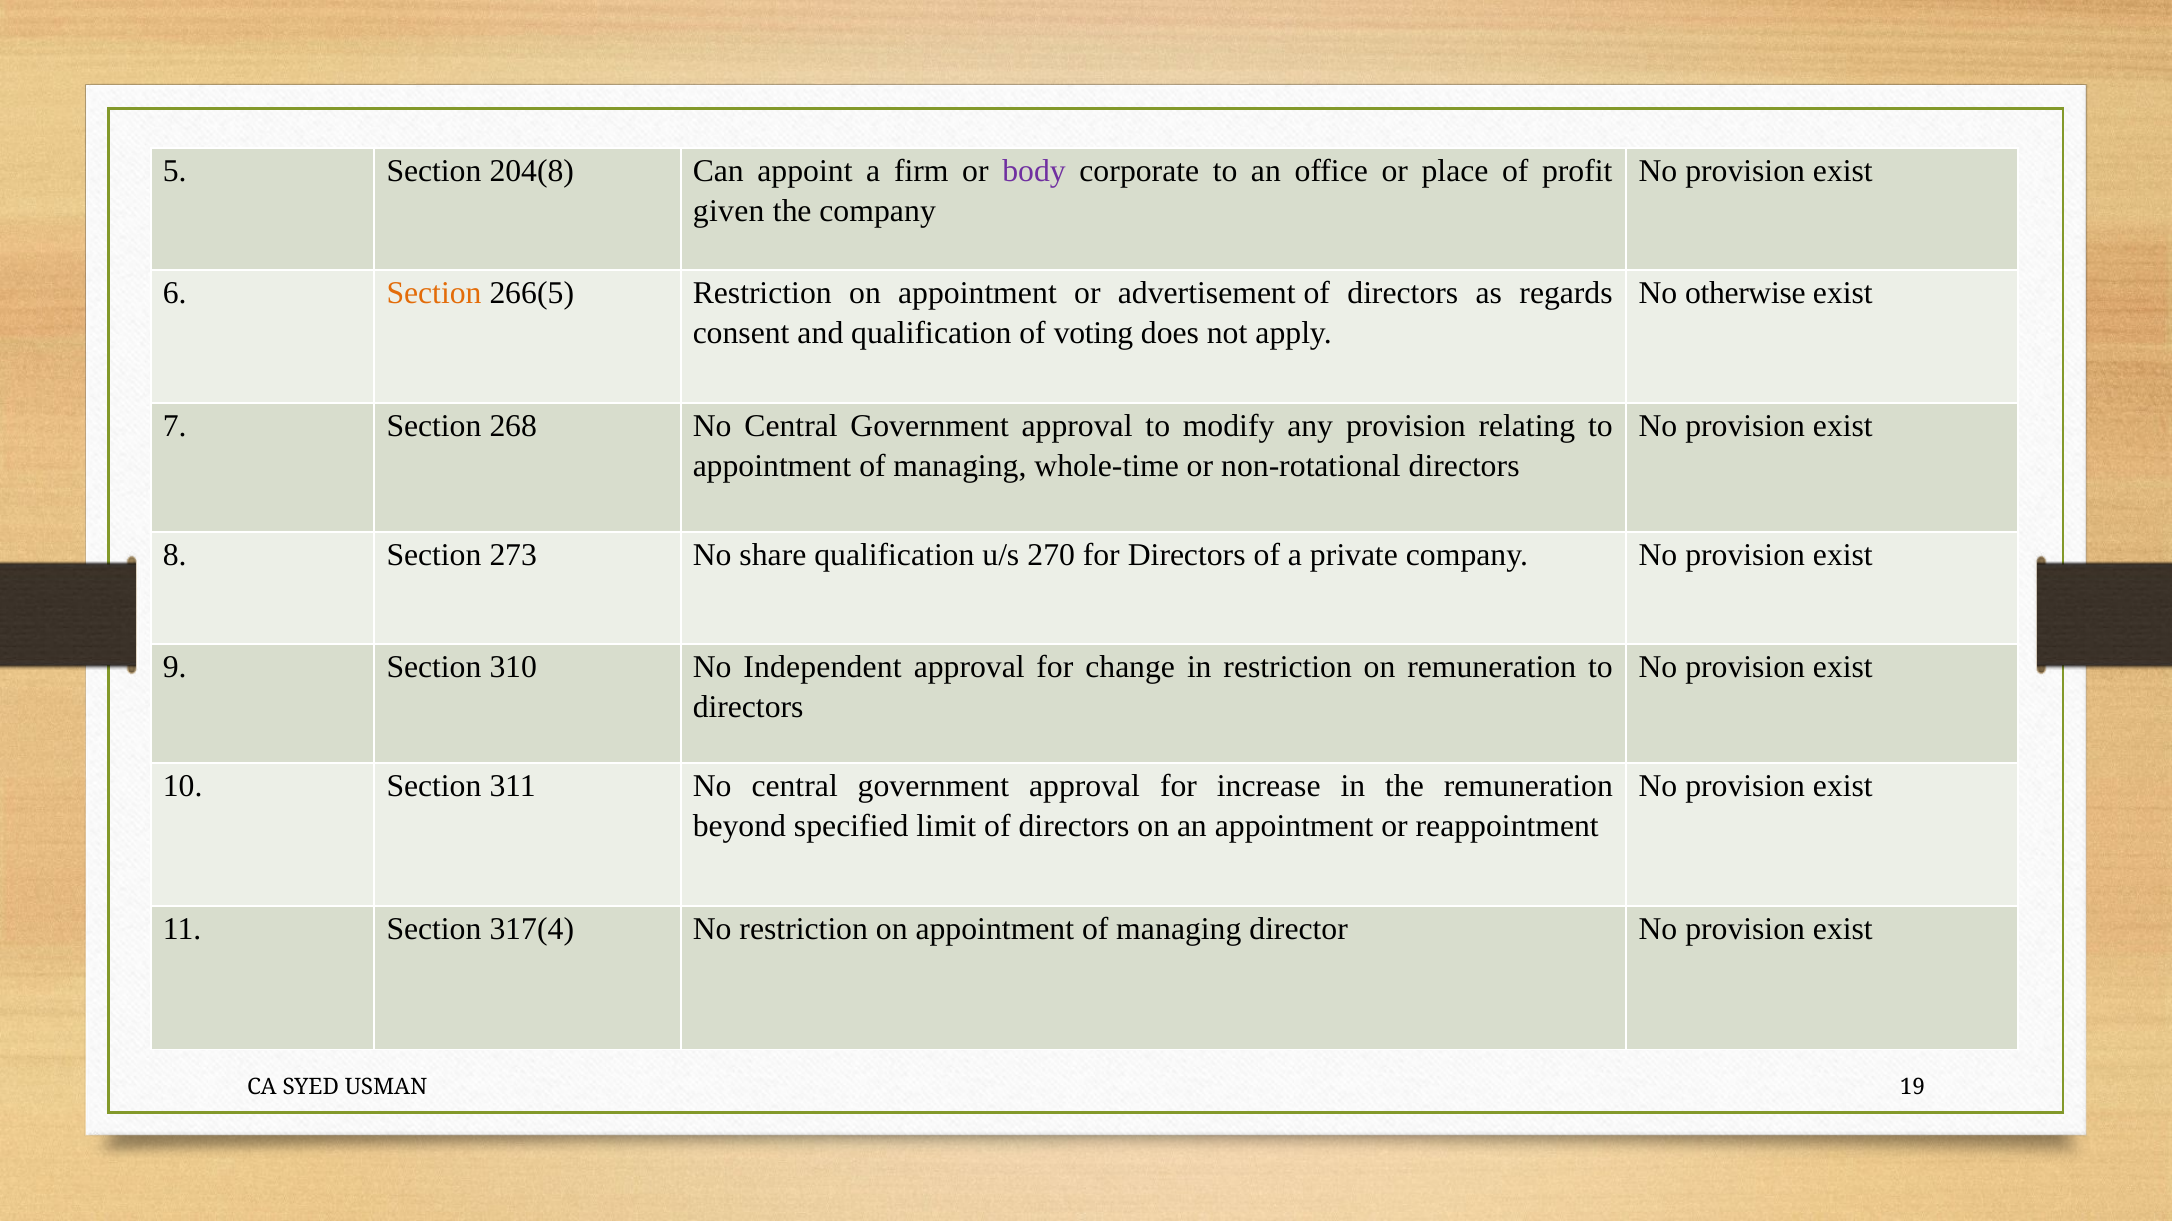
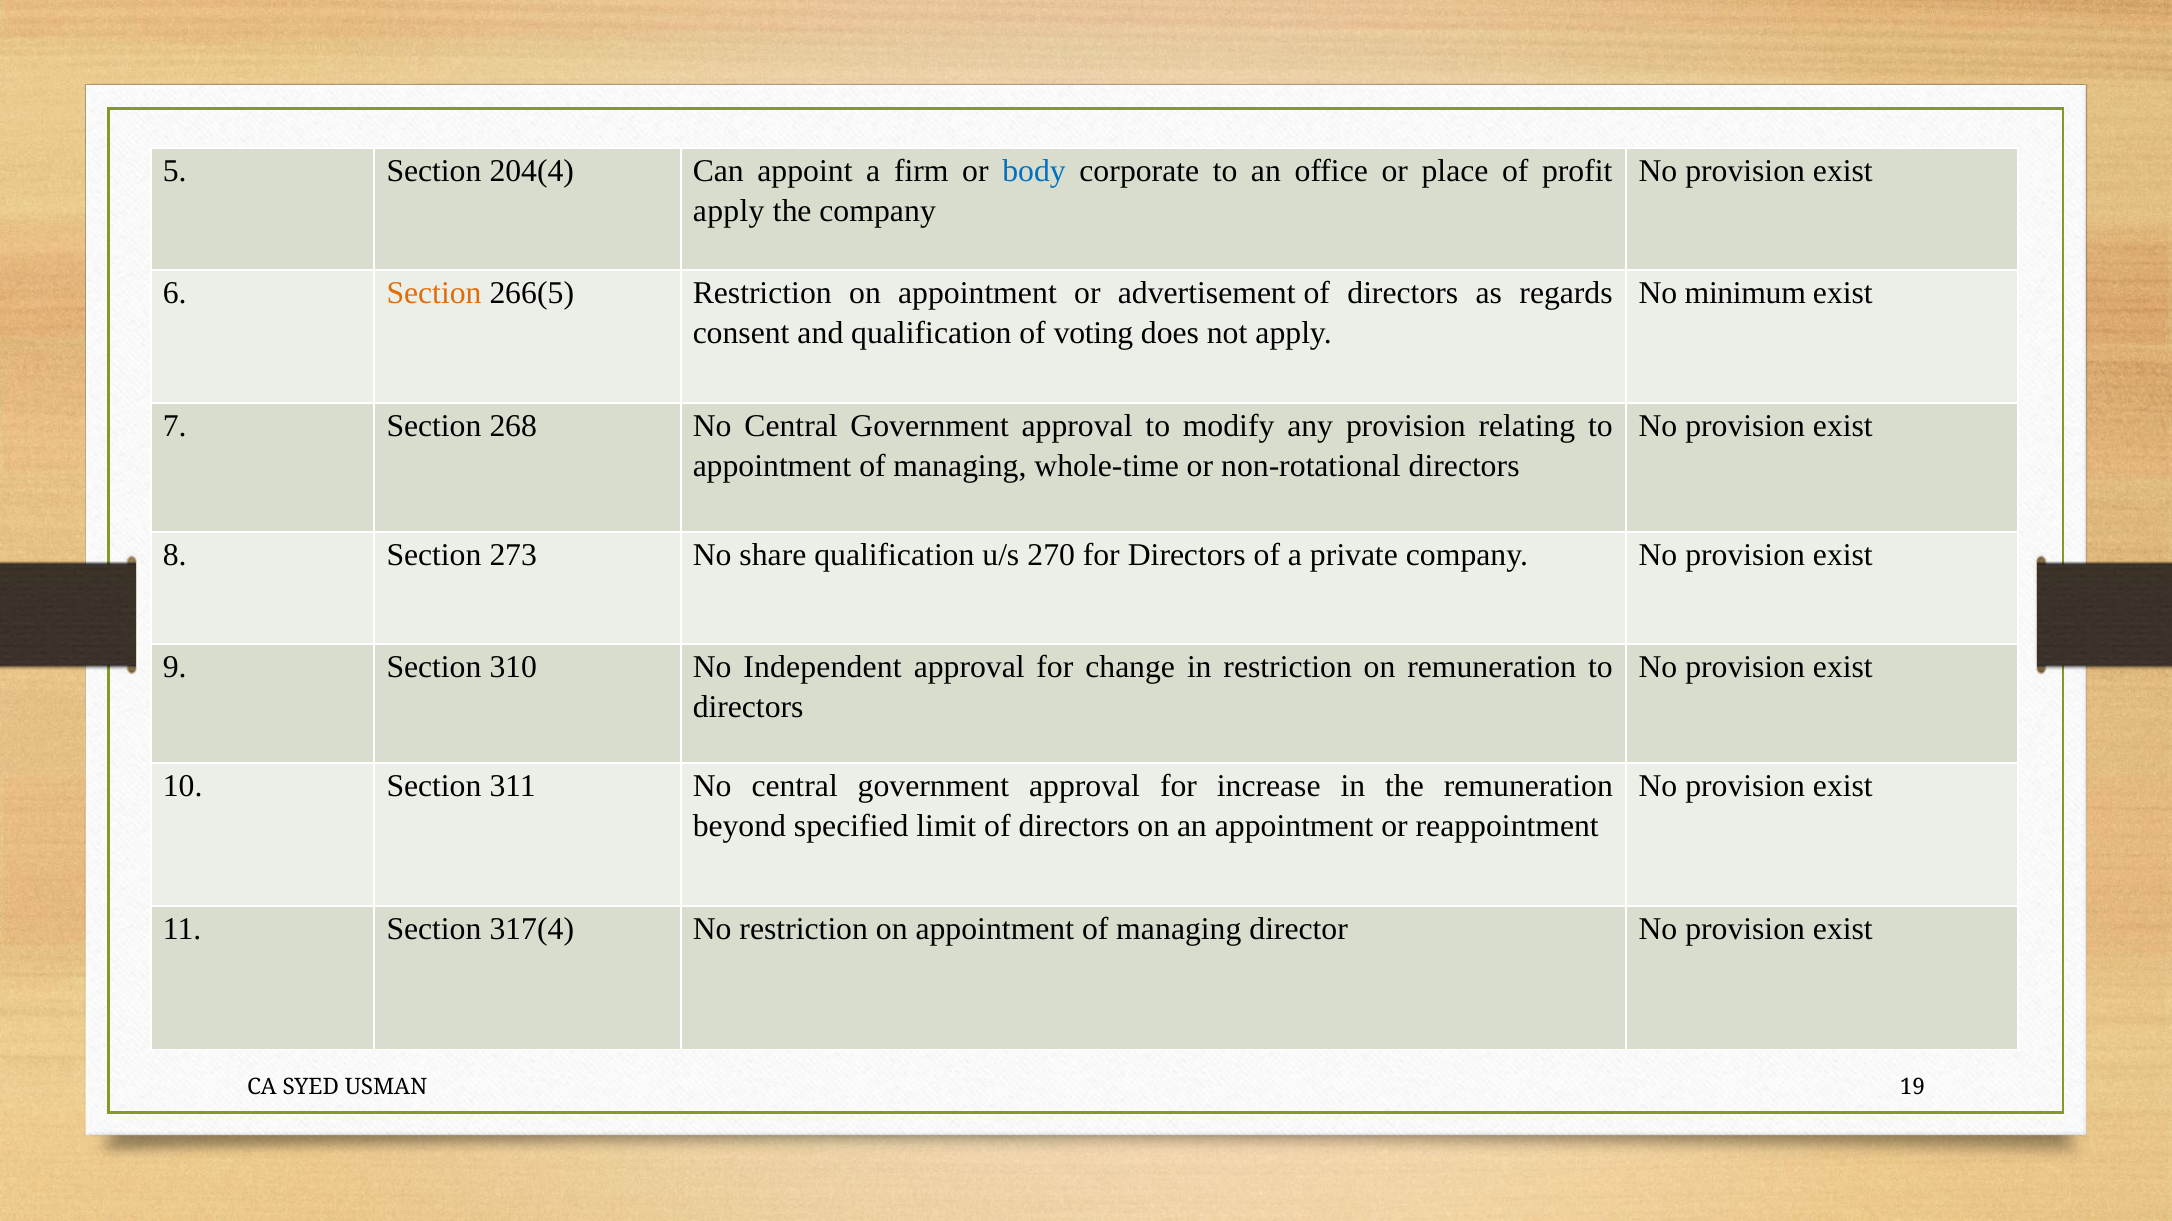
204(8: 204(8 -> 204(4
body colour: purple -> blue
given at (729, 212): given -> apply
otherwise: otherwise -> minimum
